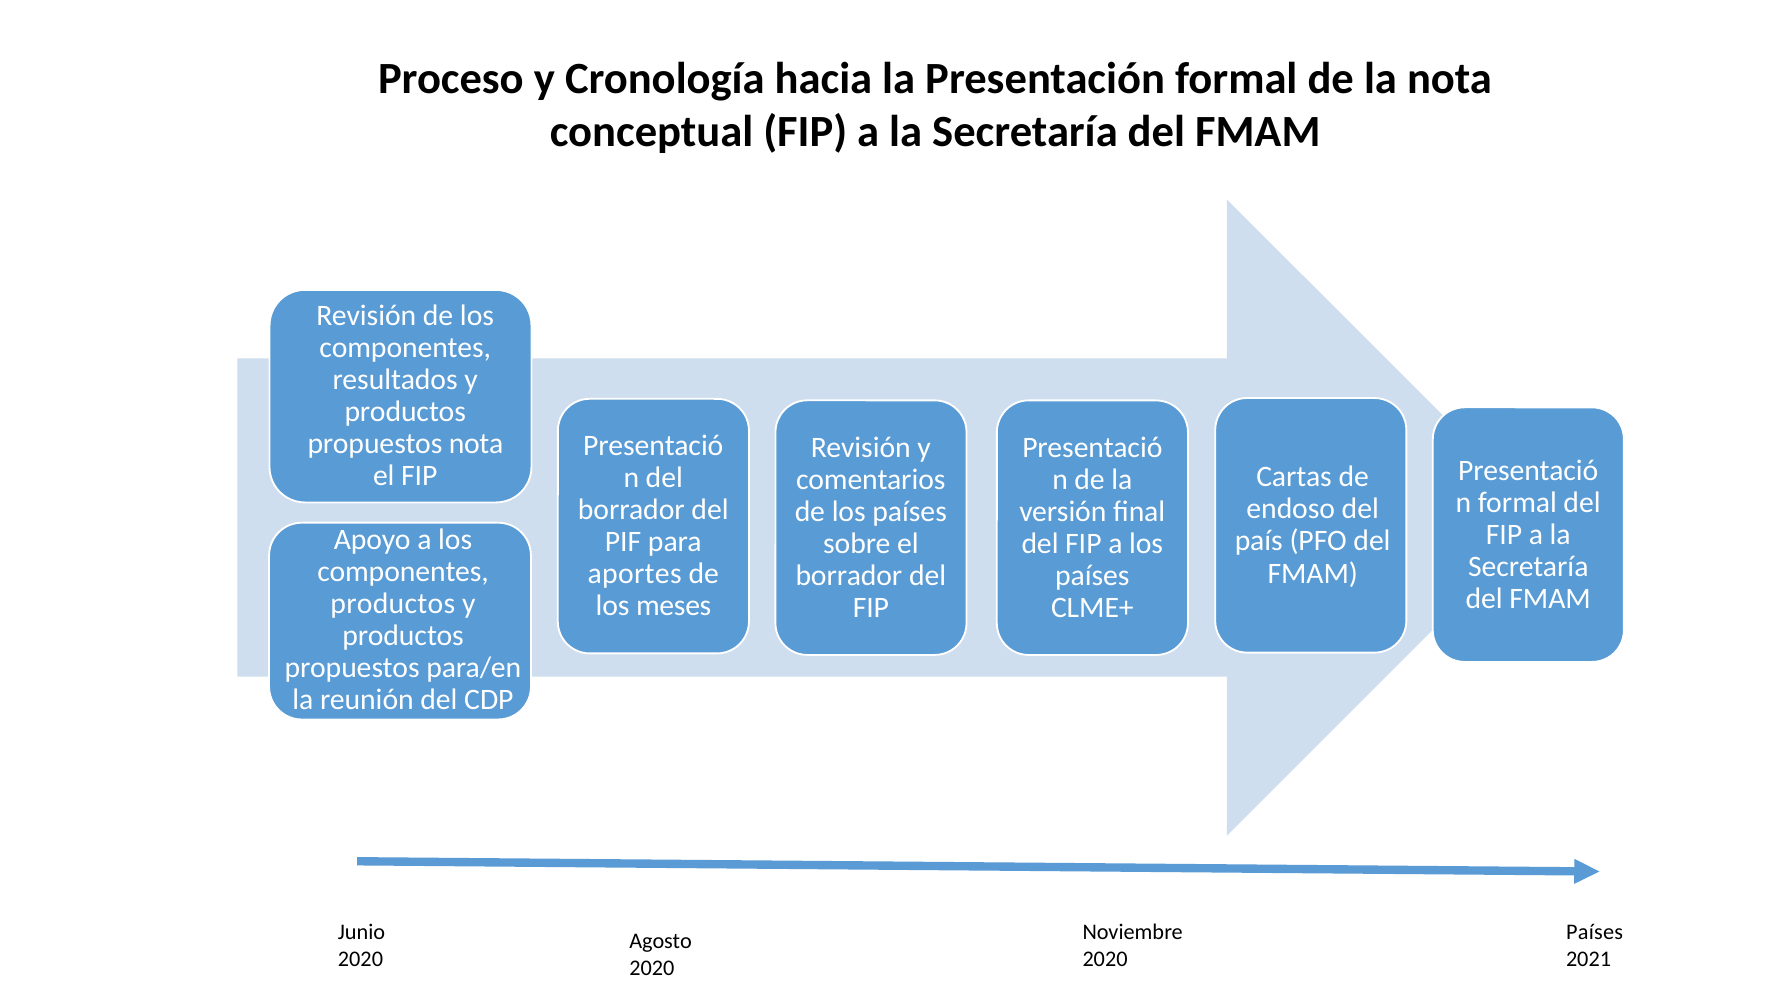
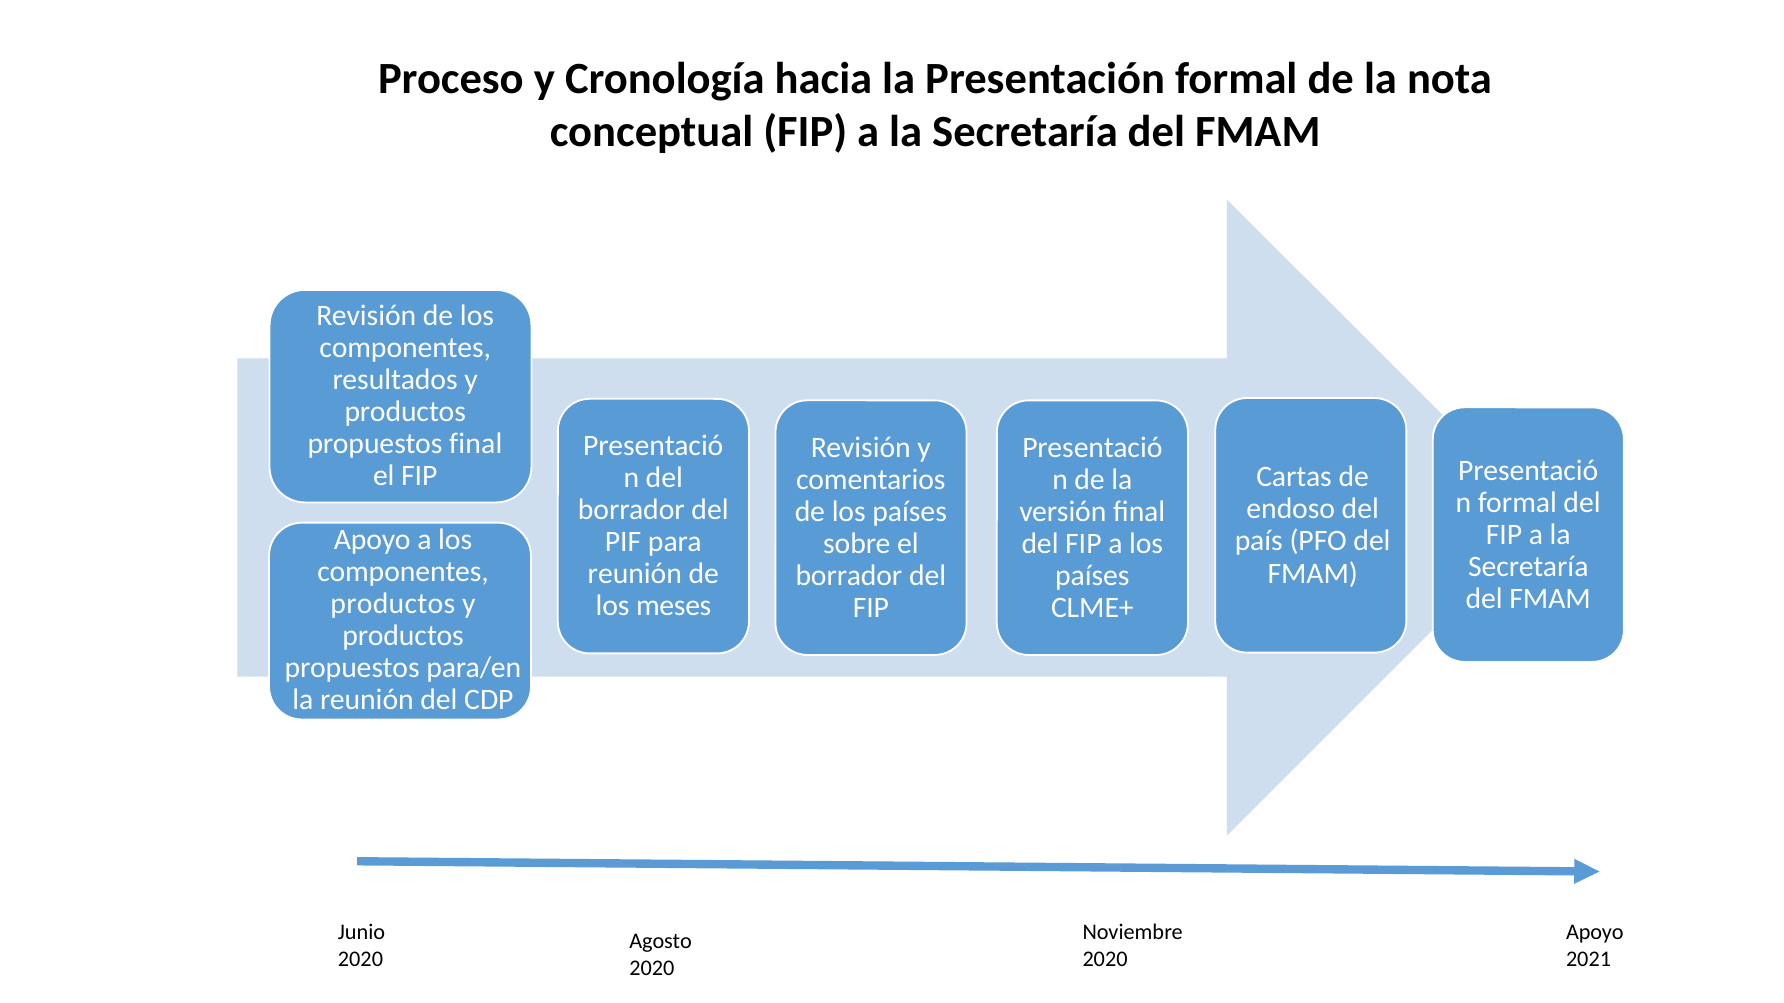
propuestos nota: nota -> final
aportes at (635, 574): aportes -> reunión
Países at (1595, 933): Países -> Apoyo
